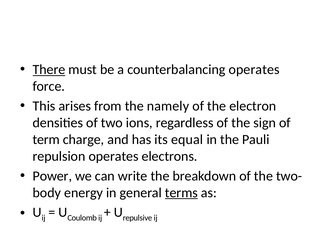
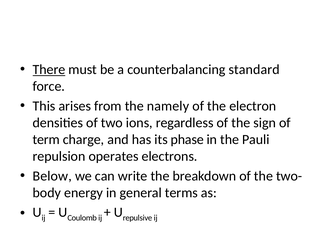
counterbalancing operates: operates -> standard
equal: equal -> phase
Power: Power -> Below
terms underline: present -> none
